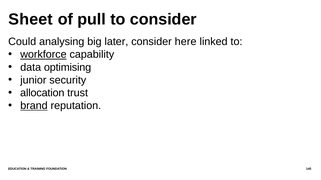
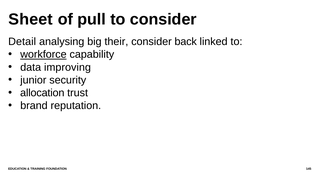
Could: Could -> Detail
later: later -> their
here: here -> back
optimising: optimising -> improving
brand underline: present -> none
